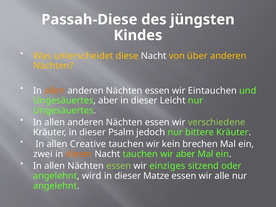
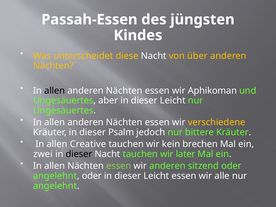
Passah-Diese: Passah-Diese -> Passah-Essen
allen at (55, 91) colour: orange -> black
Eintauchen: Eintauchen -> Aphikoman
verschiedene colour: light green -> yellow
dieser at (79, 154) colour: orange -> black
wir aber: aber -> later
wir einziges: einziges -> anderen
angelehnt wird: wird -> oder
Matze at (156, 176): Matze -> Leicht
